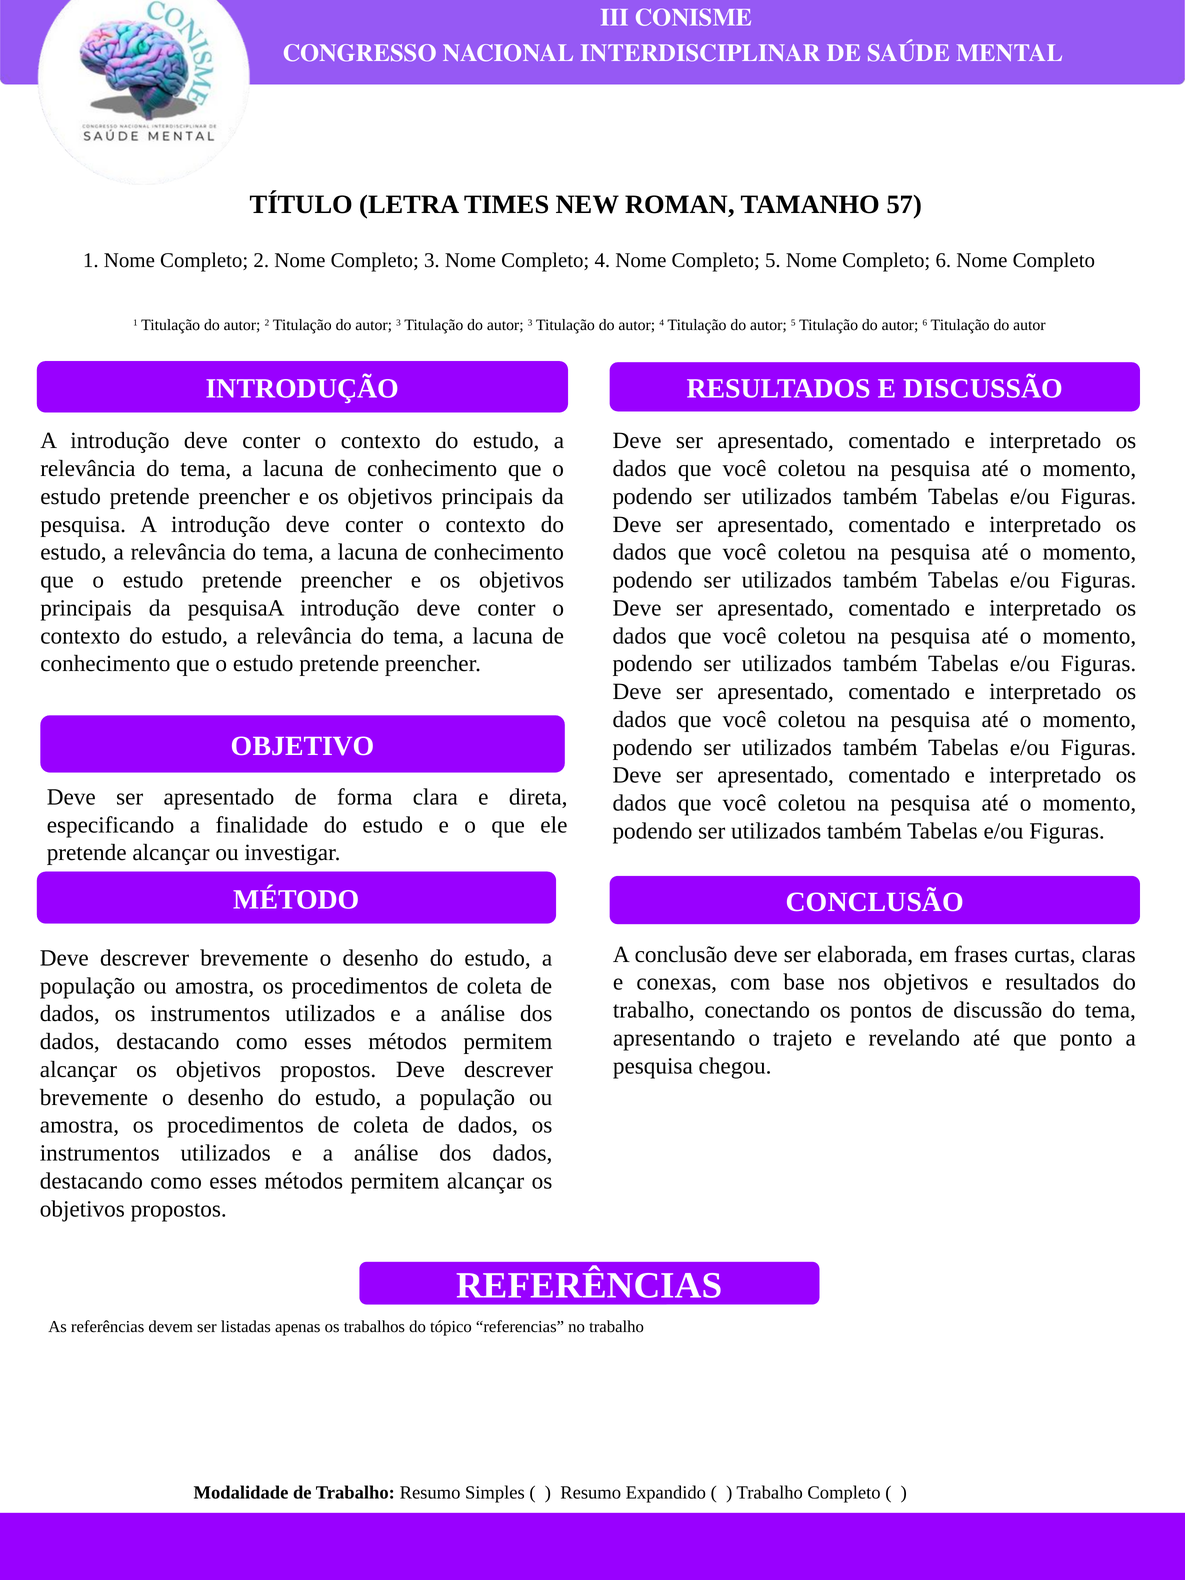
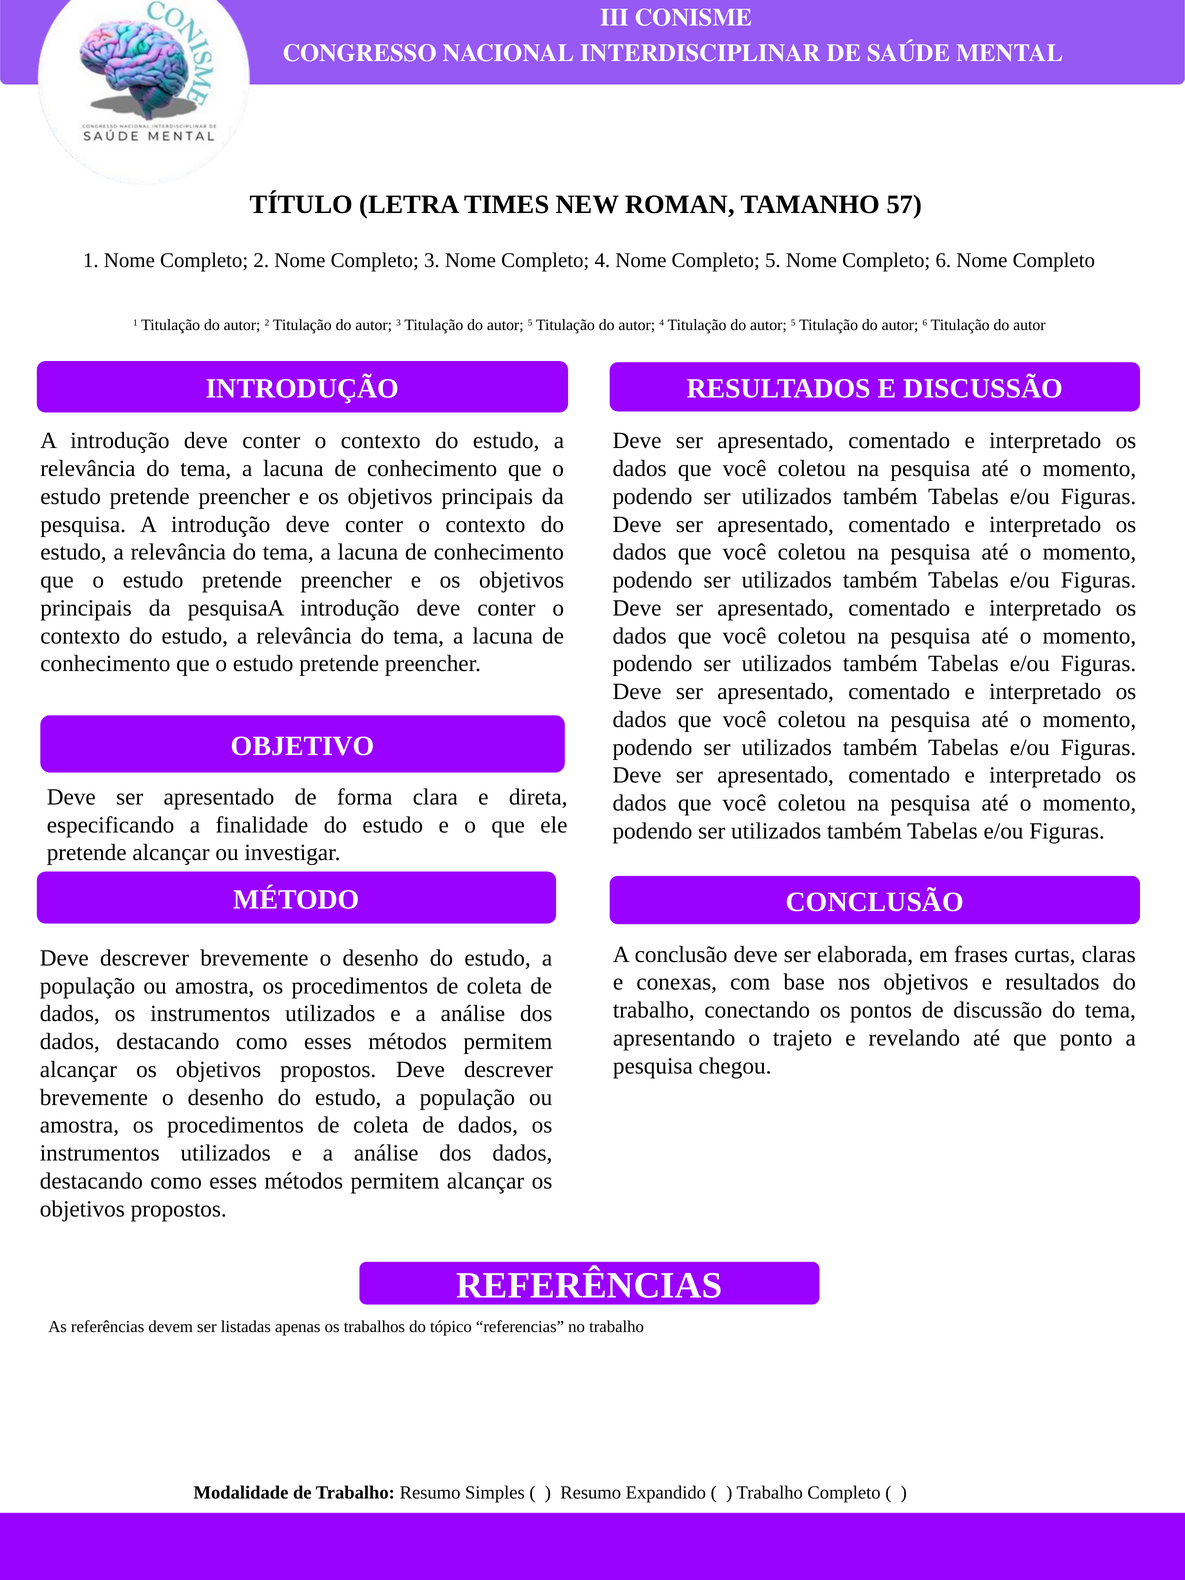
3 at (530, 323): 3 -> 5
